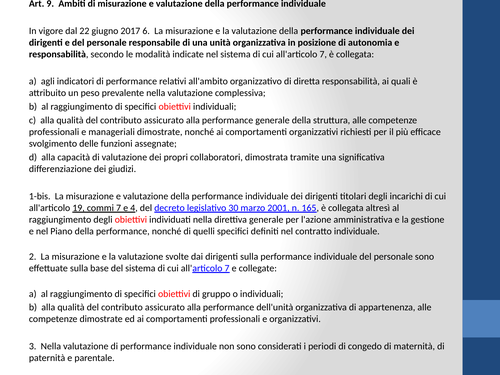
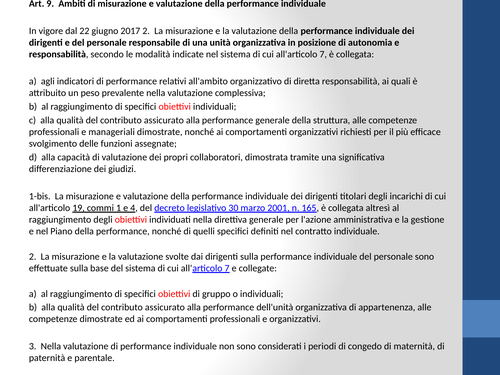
2017 6: 6 -> 2
commi 7: 7 -> 1
